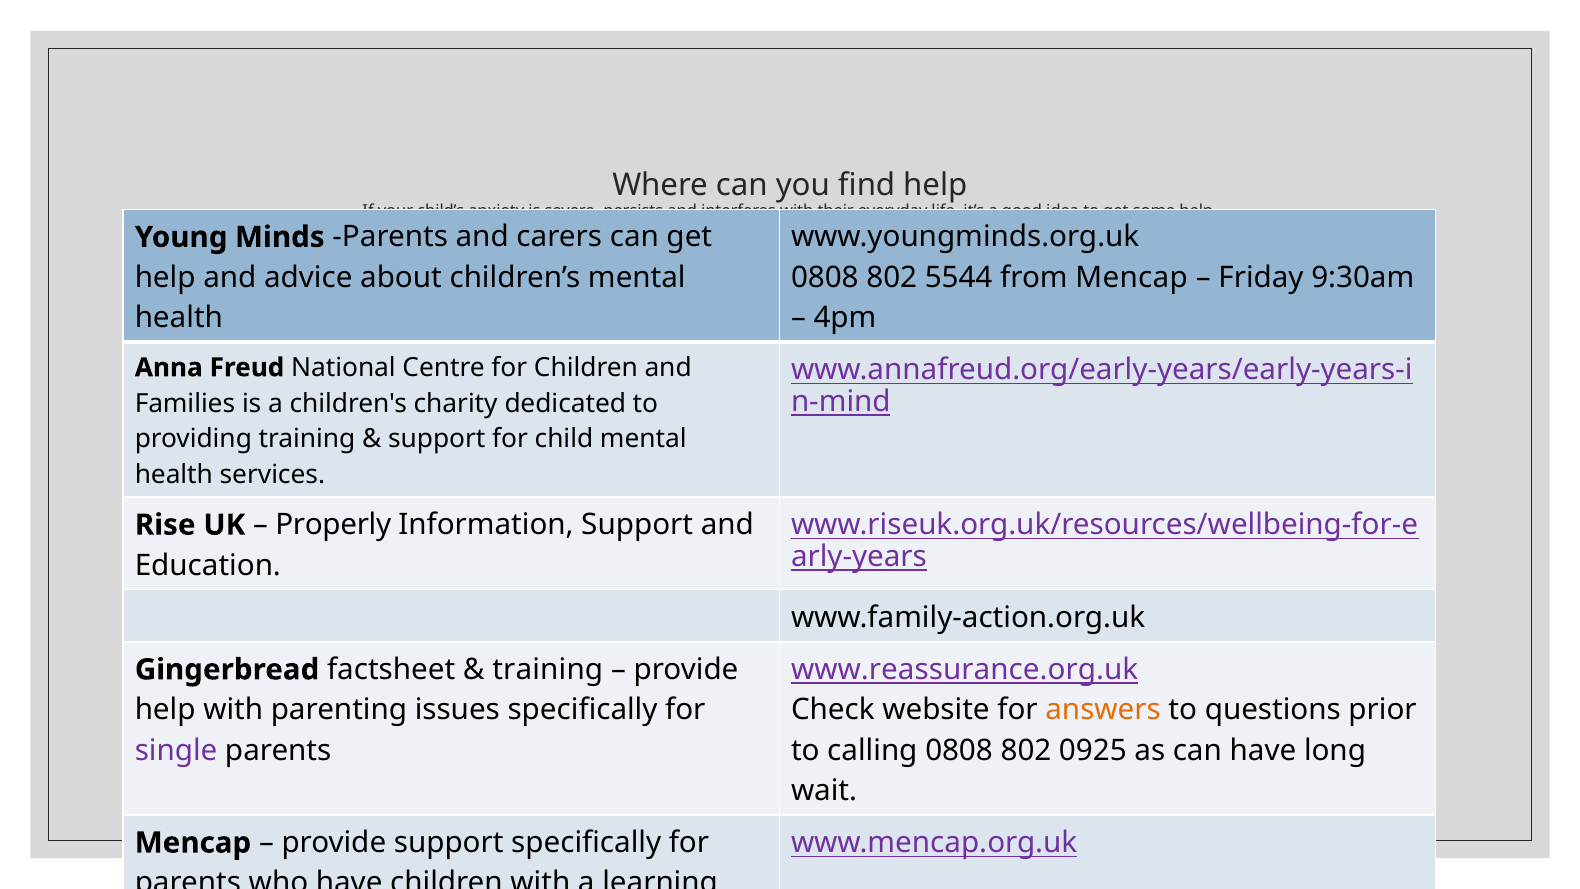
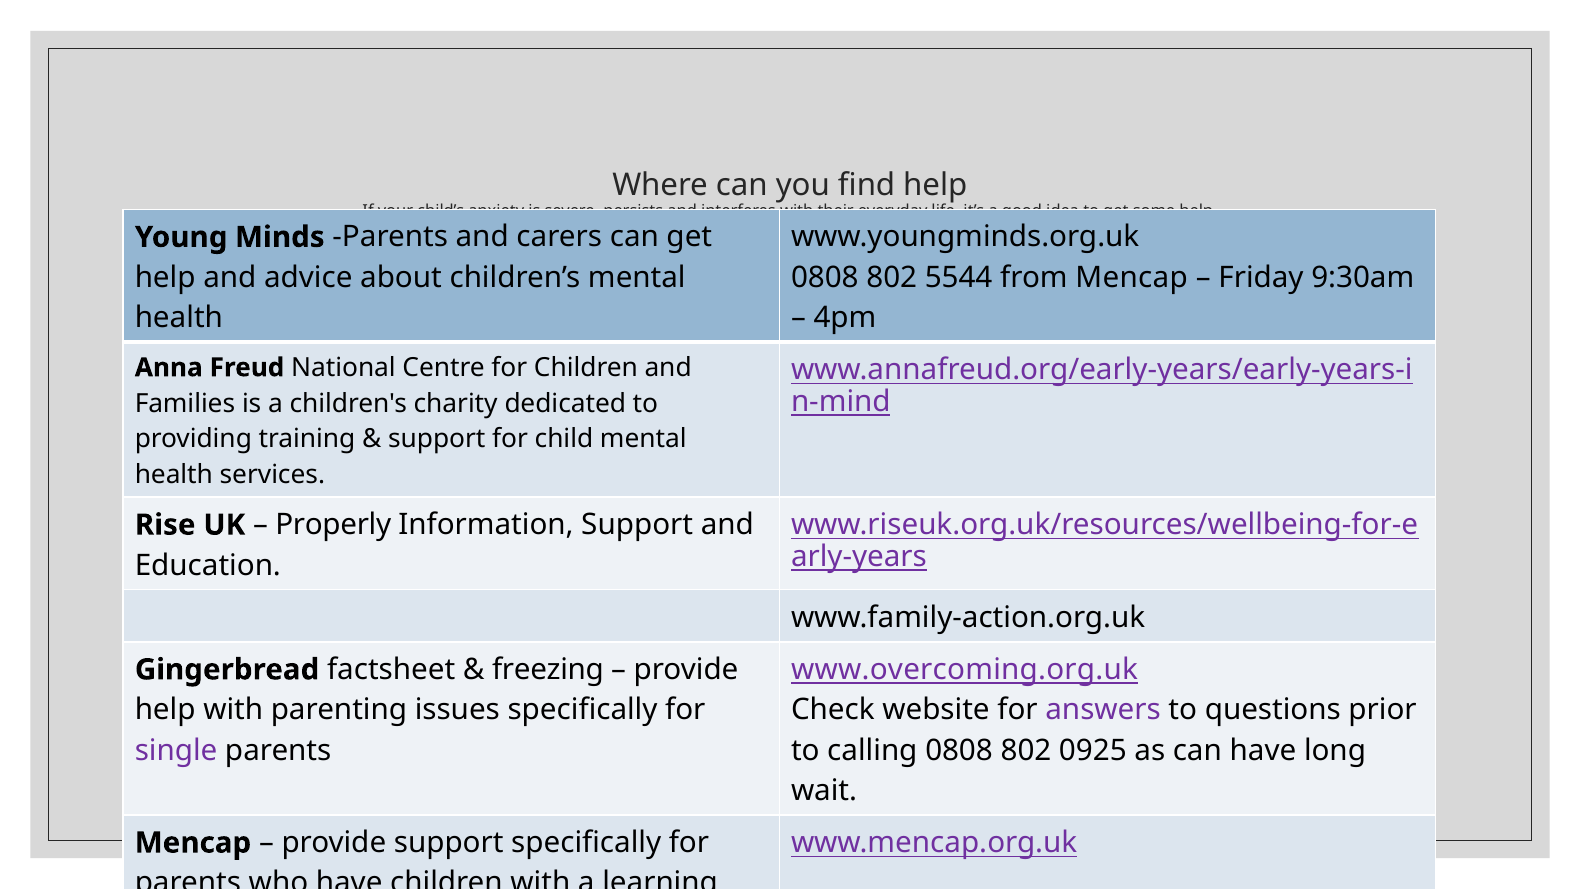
www.reassurance.org.uk: www.reassurance.org.uk -> www.overcoming.org.uk
training at (548, 669): training -> freezing
answers colour: orange -> purple
